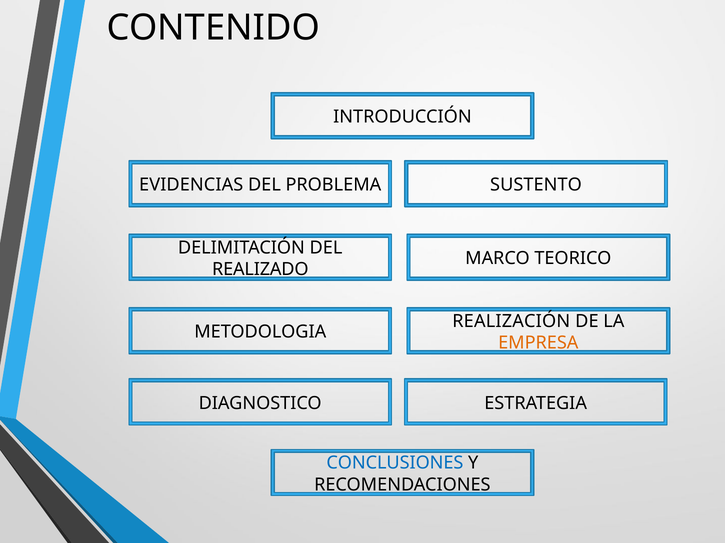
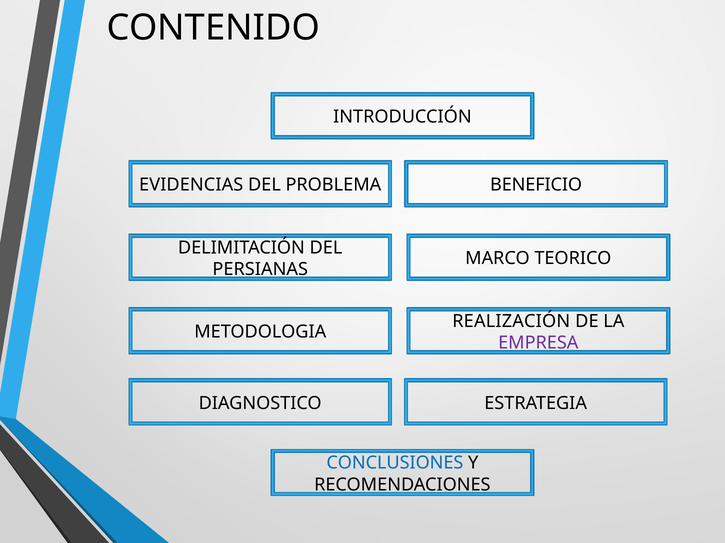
SUSTENTO: SUSTENTO -> BENEFICIO
REALIZADO: REALIZADO -> PERSIANAS
EMPRESA colour: orange -> purple
